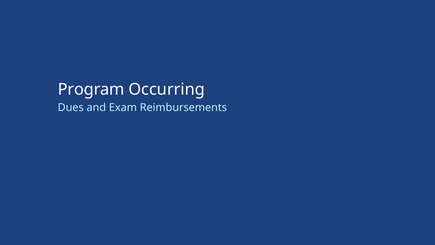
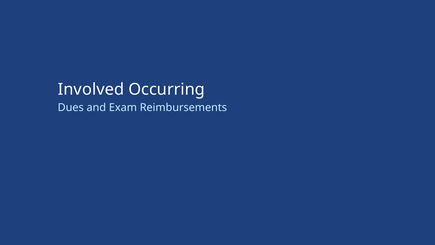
Program: Program -> Involved
